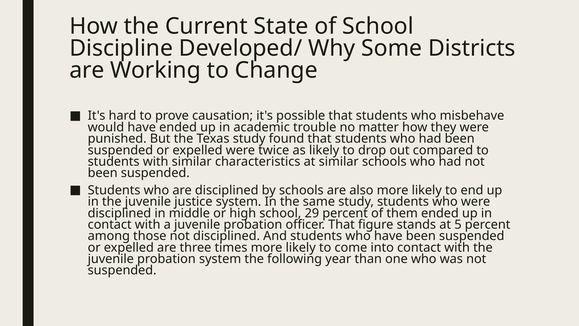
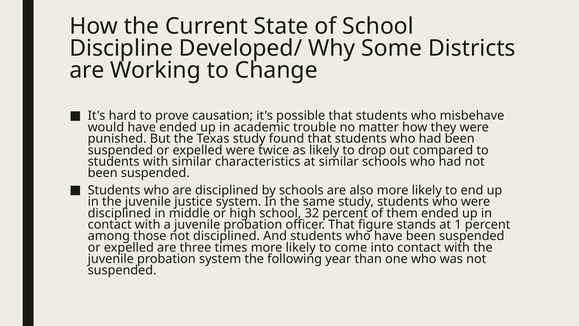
29: 29 -> 32
5: 5 -> 1
